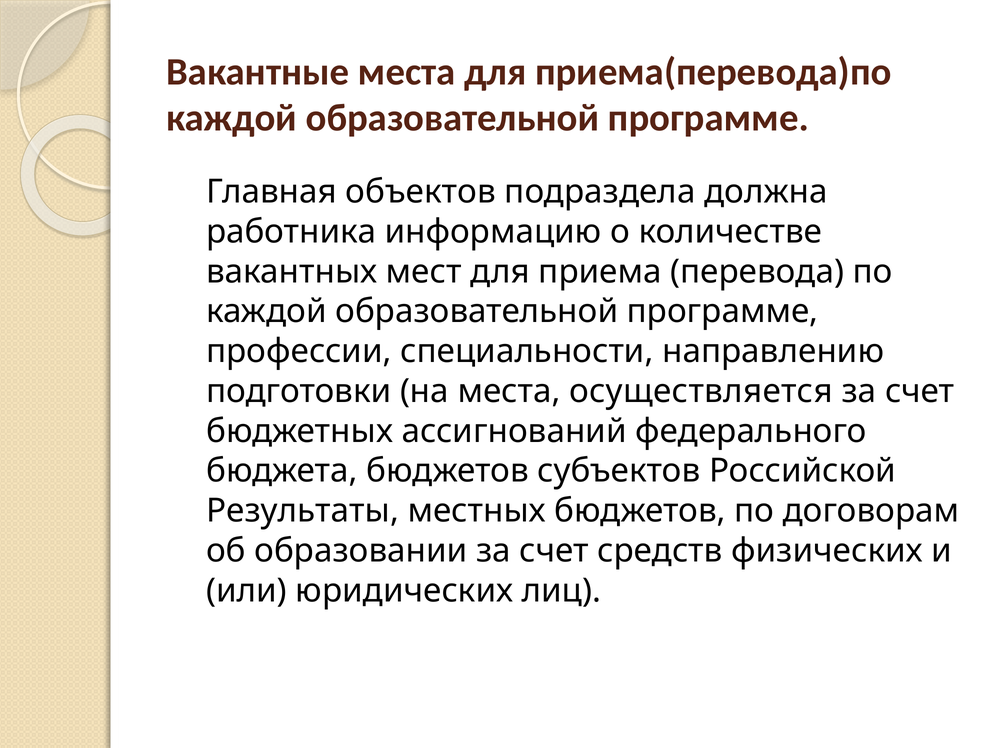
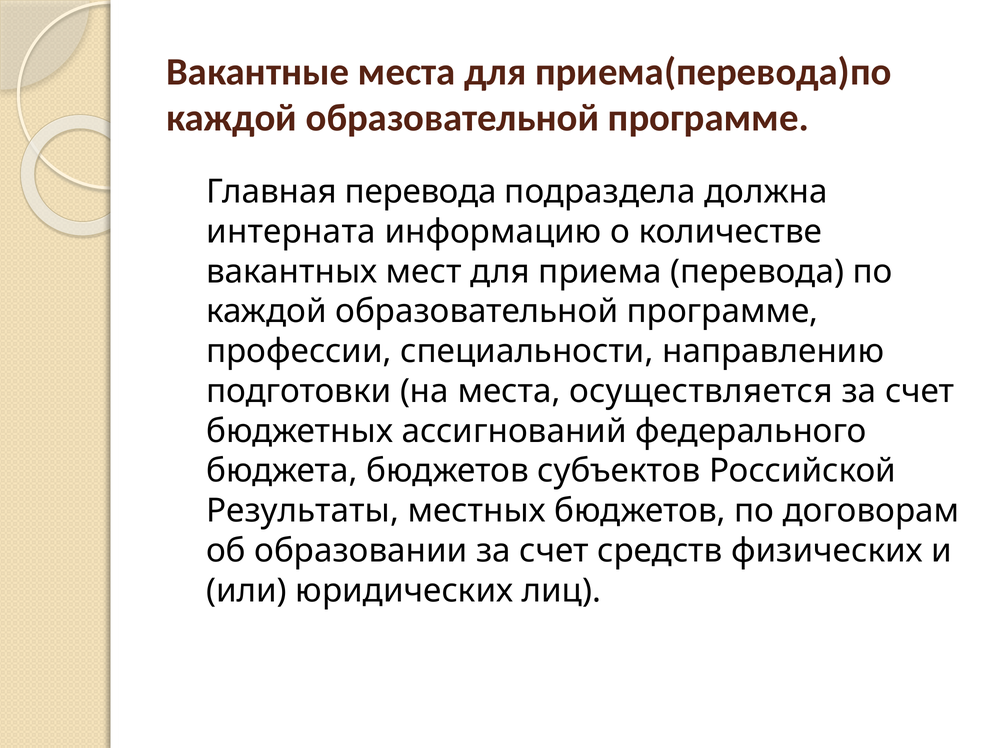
Главная объектов: объектов -> перевода
работника: работника -> интерната
